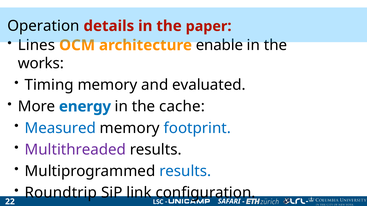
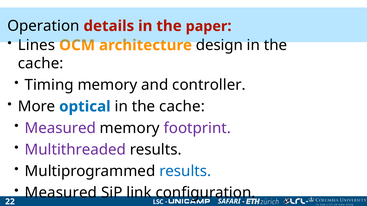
enable: enable -> design
works at (41, 63): works -> cache
evaluated: evaluated -> controller
energy: energy -> optical
Measured at (60, 128) colour: blue -> purple
footprint colour: blue -> purple
Roundtrip at (61, 193): Roundtrip -> Measured
